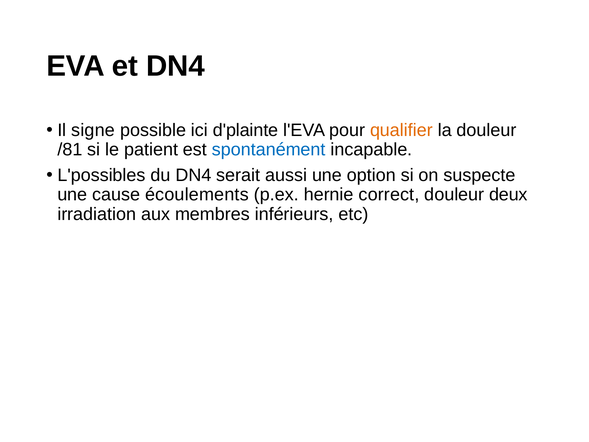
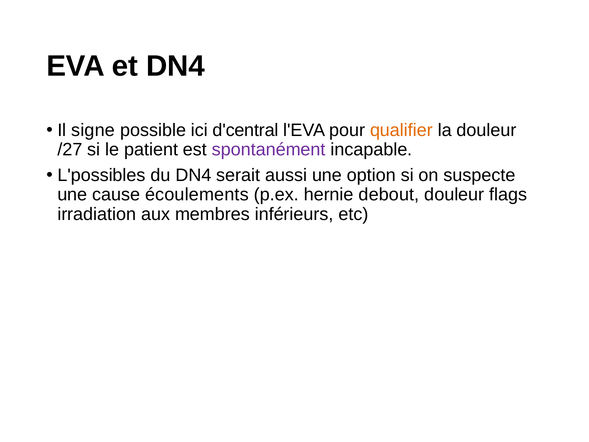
d'plainte: d'plainte -> d'central
/81: /81 -> /27
spontanément colour: blue -> purple
correct: correct -> debout
deux: deux -> flags
